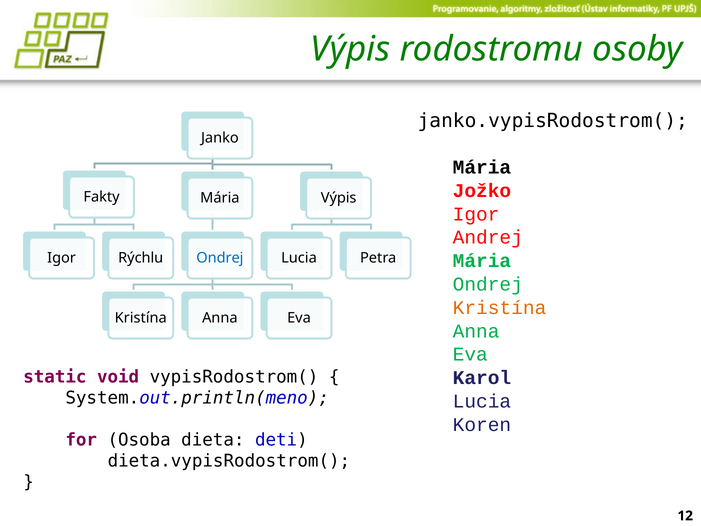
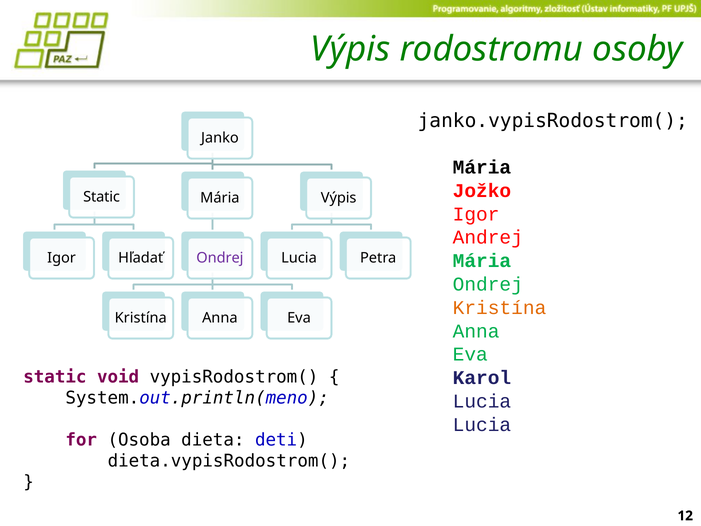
Fakty at (102, 197): Fakty -> Static
Rýchlu: Rýchlu -> Hľadať
Ondrej at (220, 258) colour: blue -> purple
Koren at (482, 424): Koren -> Lucia
